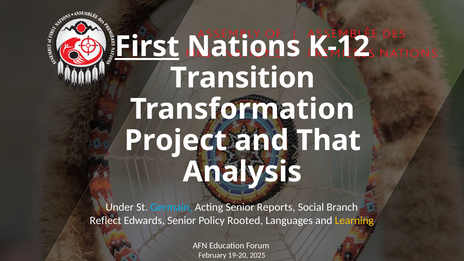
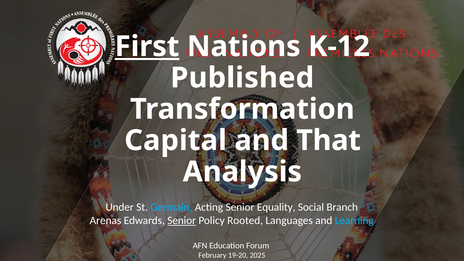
Transition: Transition -> Published
Project: Project -> Capital
Reports: Reports -> Equality
Reflect: Reflect -> Arenas
Senior at (182, 221) underline: none -> present
Learning colour: yellow -> light blue
